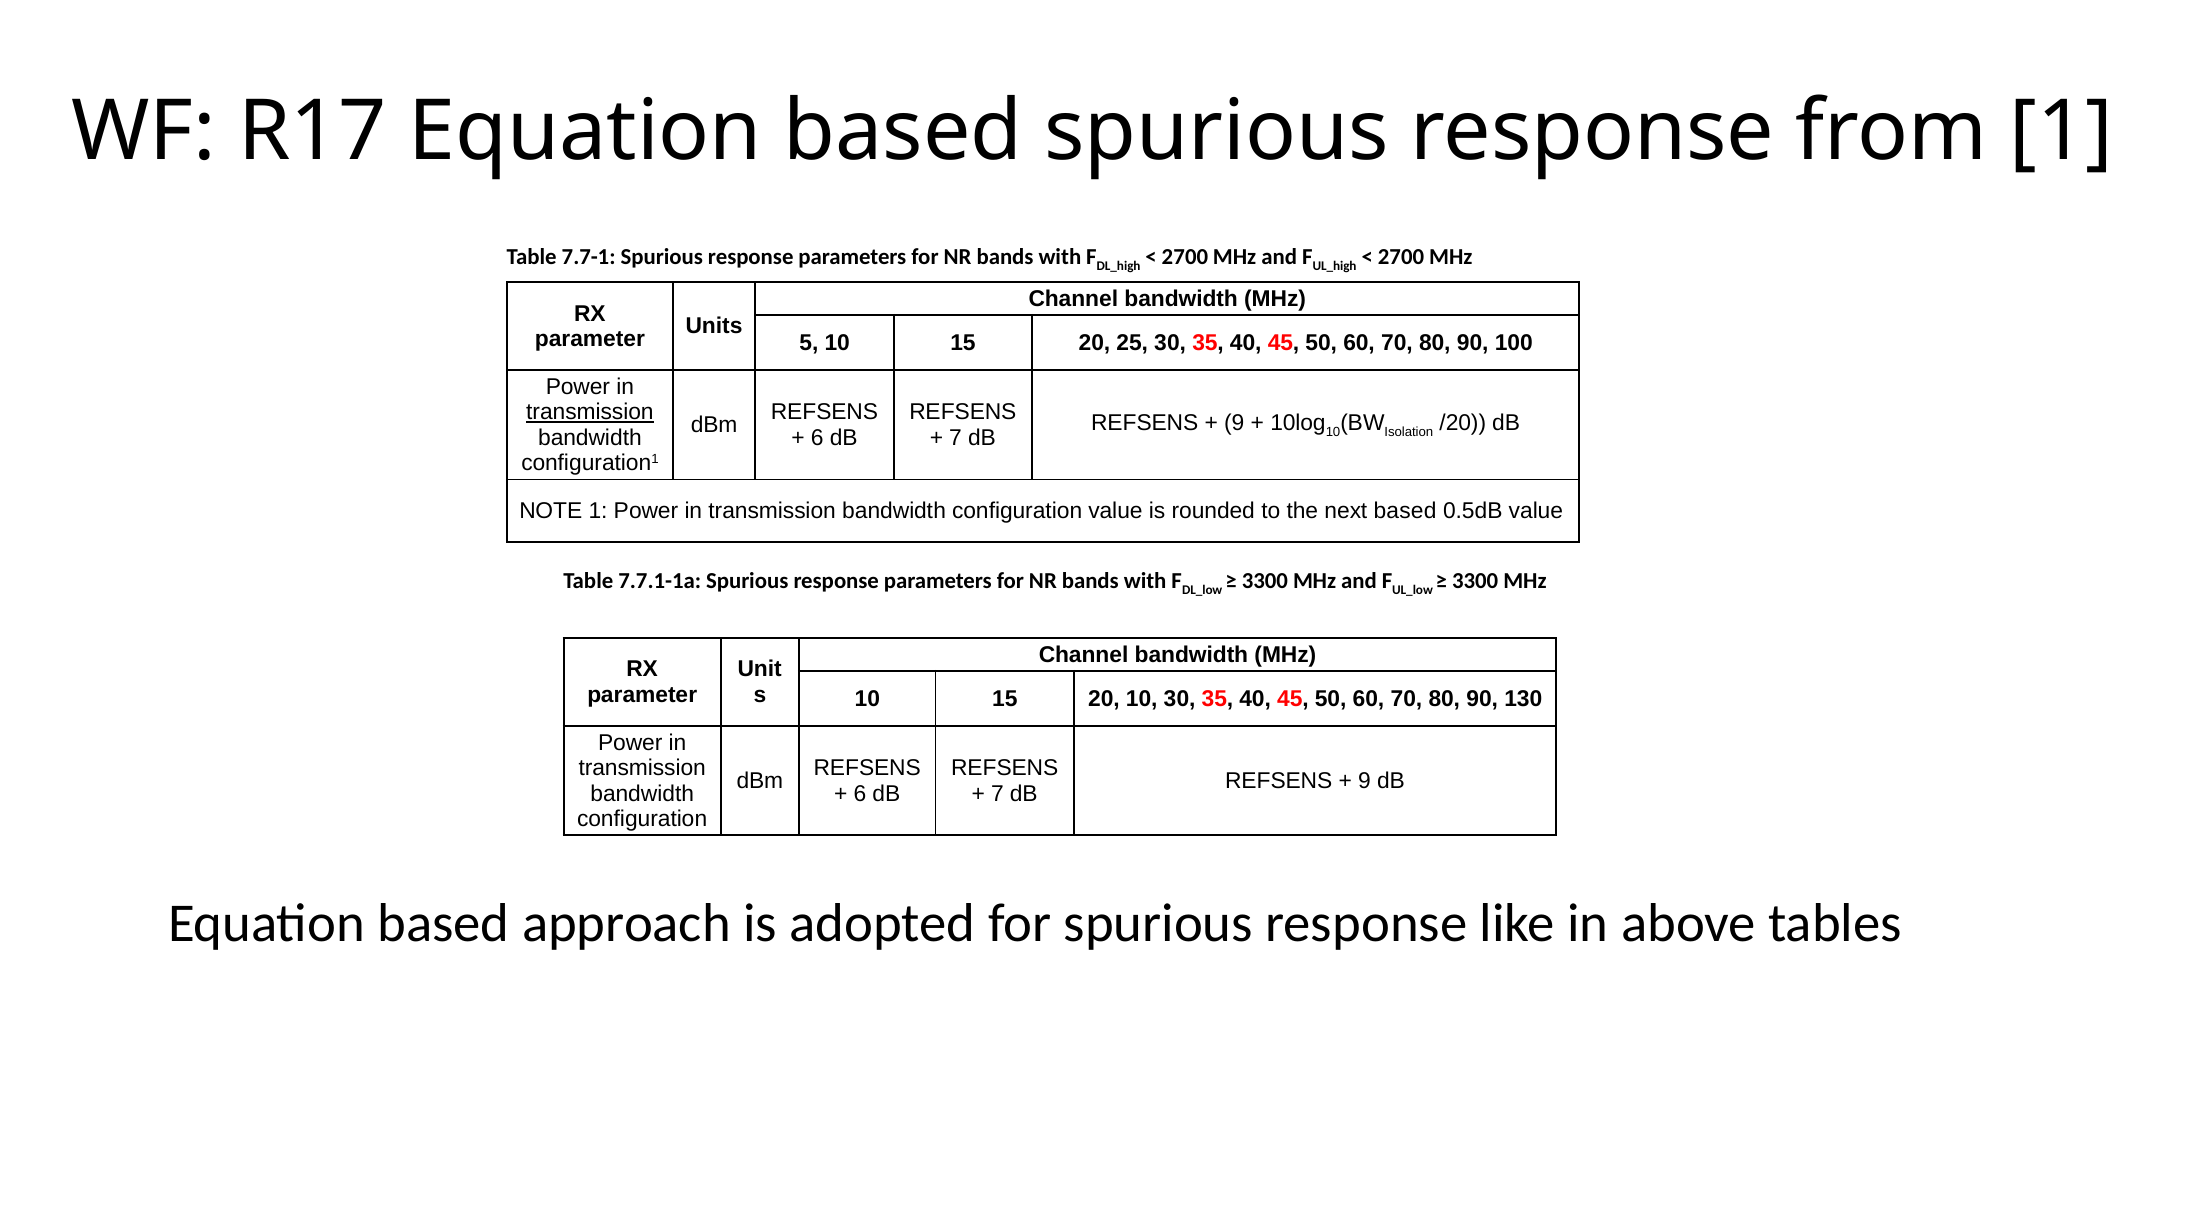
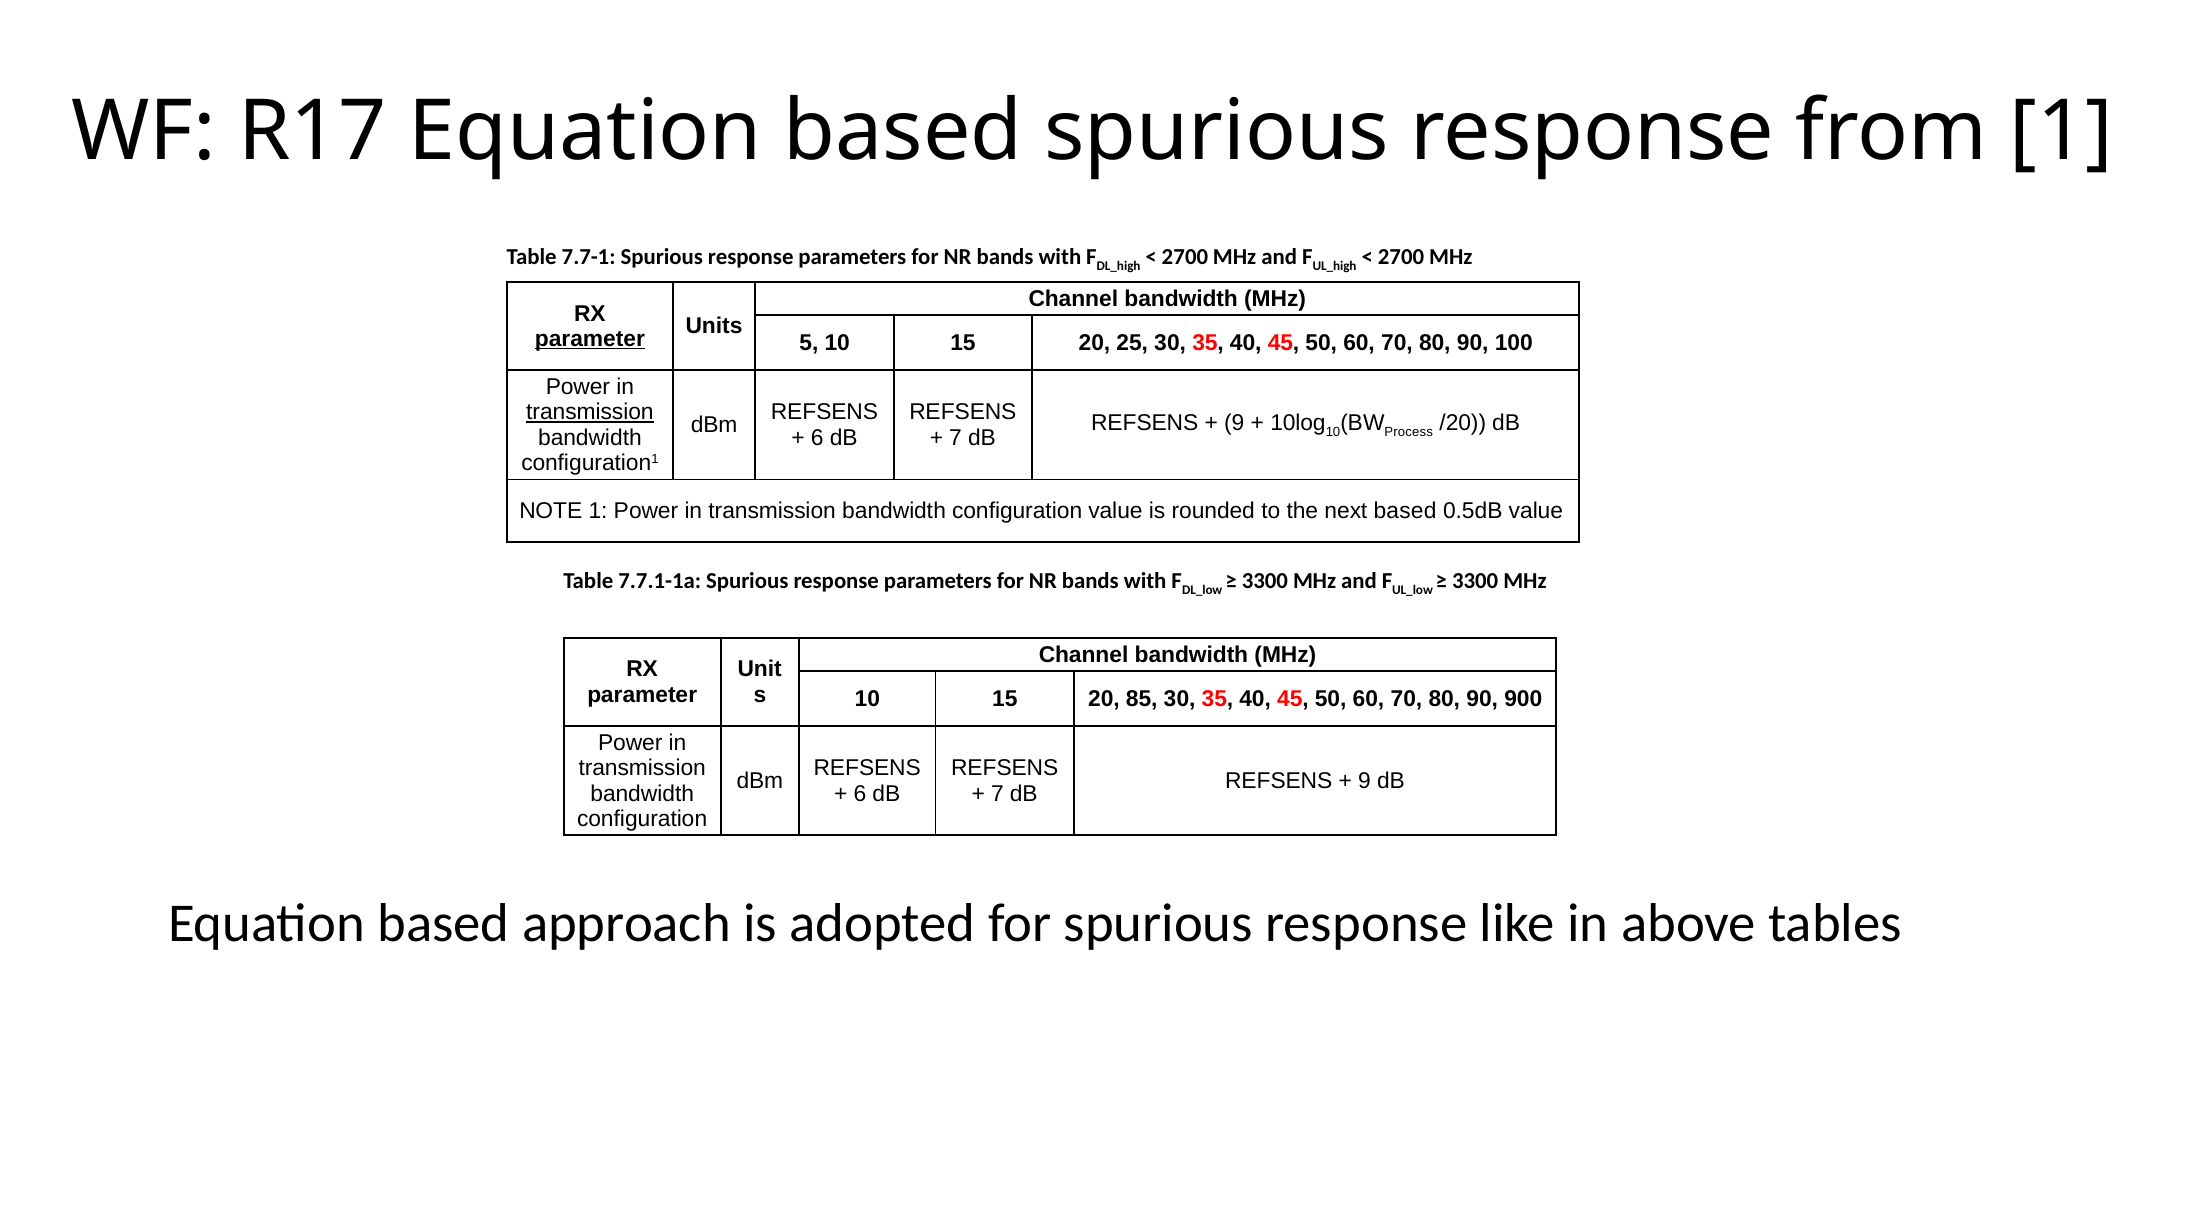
parameter at (590, 339) underline: none -> present
Isolation: Isolation -> Process
20 10: 10 -> 85
130: 130 -> 900
